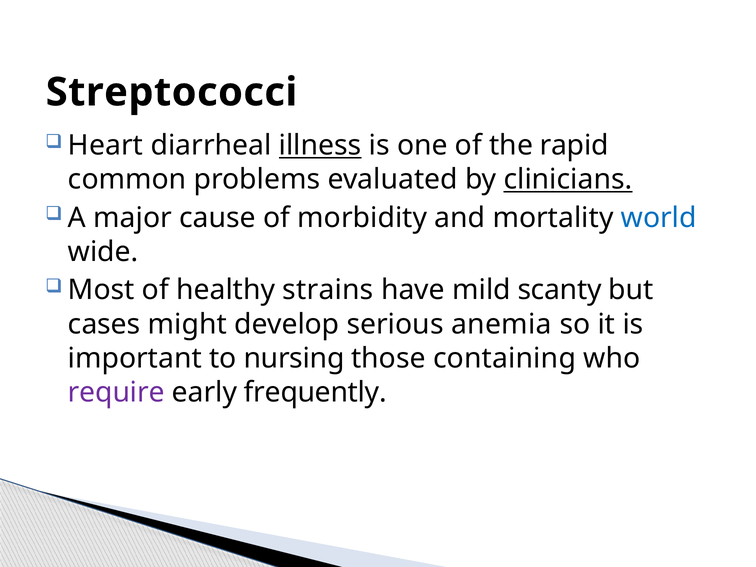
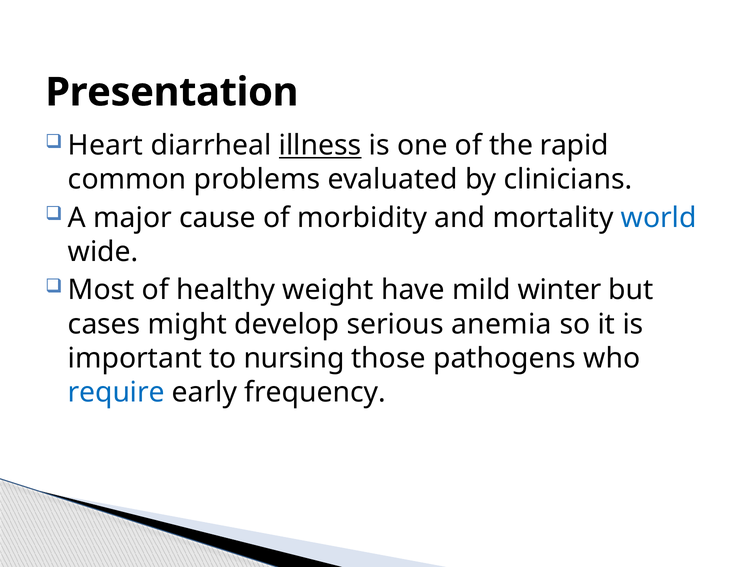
Streptococci: Streptococci -> Presentation
clinicians underline: present -> none
strains: strains -> weight
scanty: scanty -> winter
containing: containing -> pathogens
require colour: purple -> blue
frequently: frequently -> frequency
